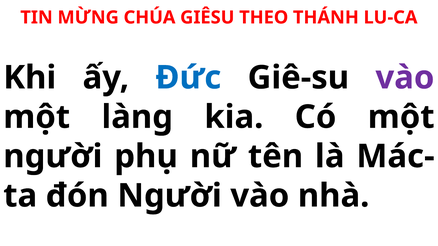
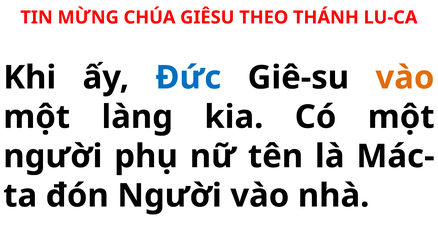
vào at (405, 78) colour: purple -> orange
